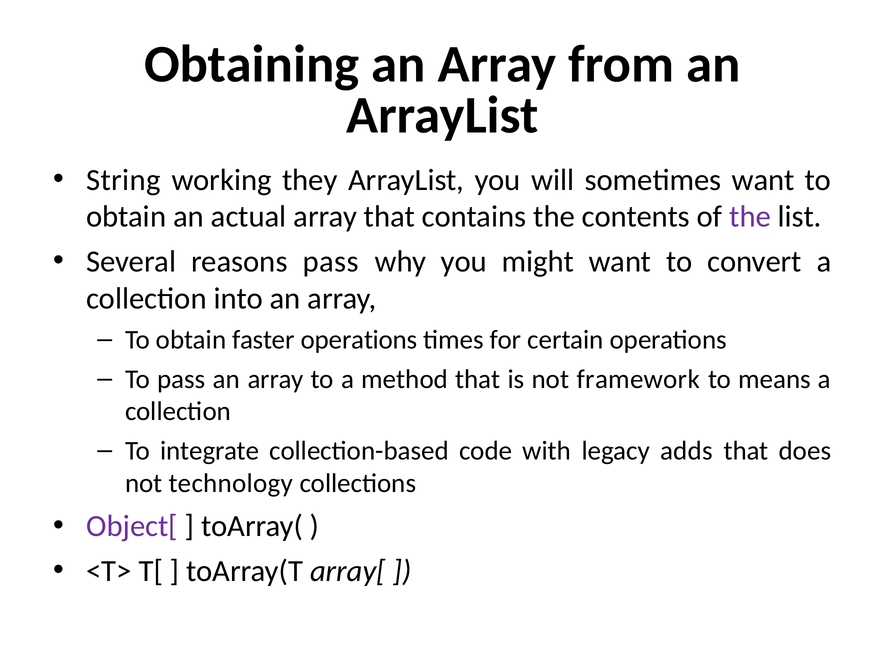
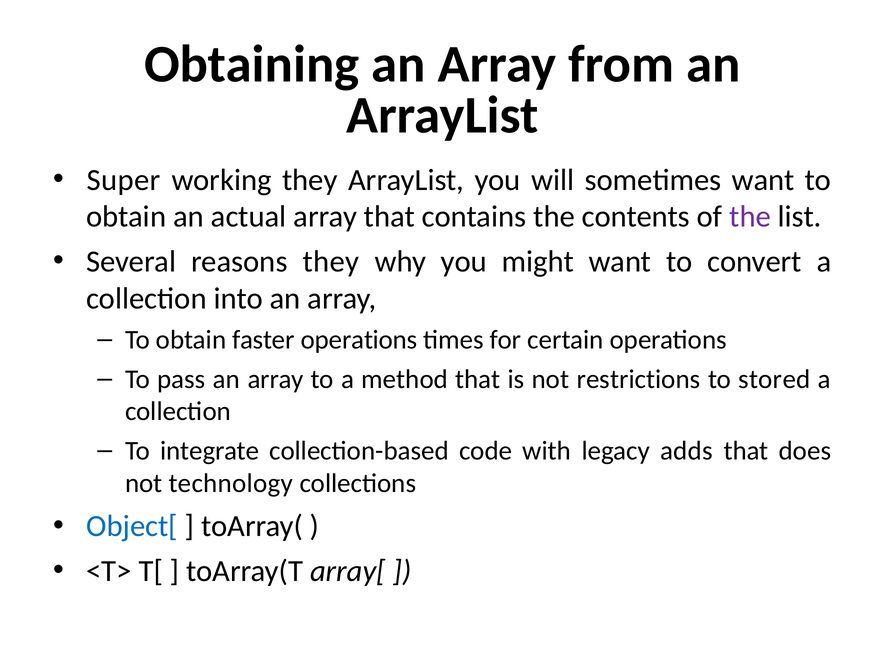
String: String -> Super
reasons pass: pass -> they
framework: framework -> restrictions
means: means -> stored
Object[ colour: purple -> blue
